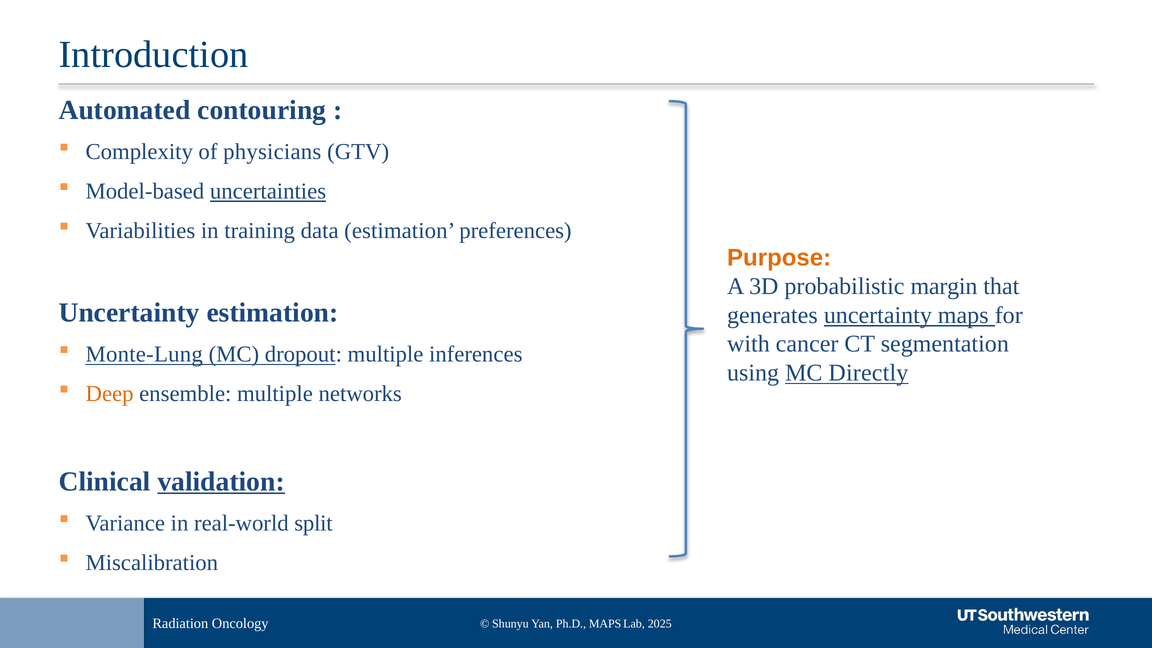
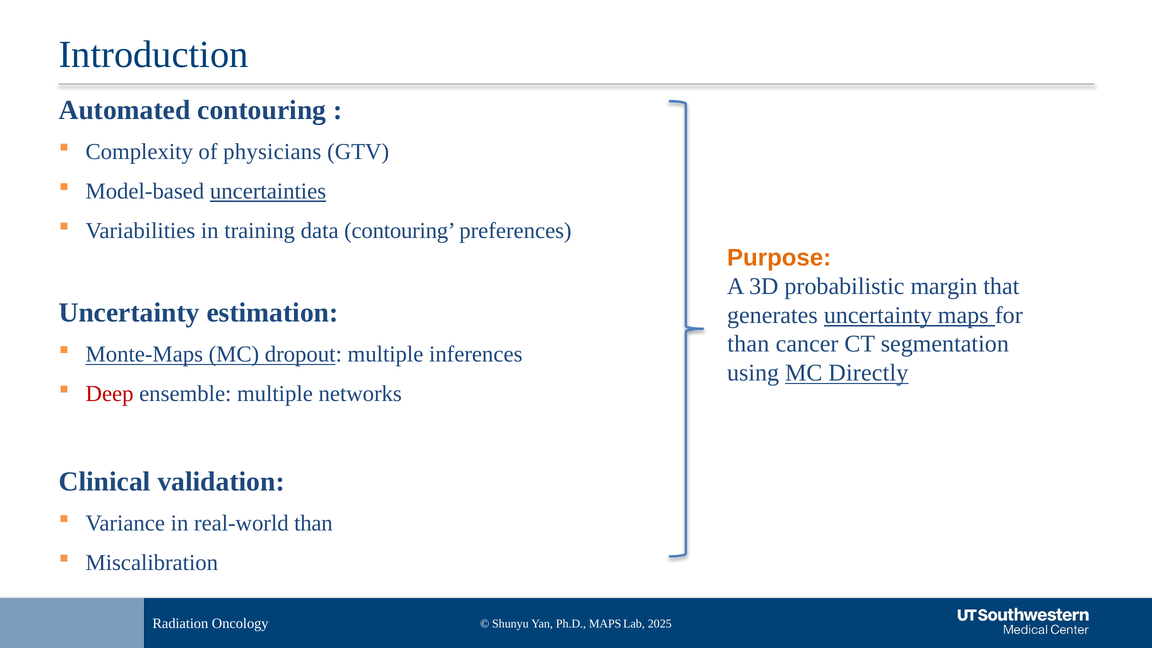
data estimation: estimation -> contouring
with at (748, 344): with -> than
Monte-Lung: Monte-Lung -> Monte-Maps
Deep colour: orange -> red
validation underline: present -> none
real-world split: split -> than
